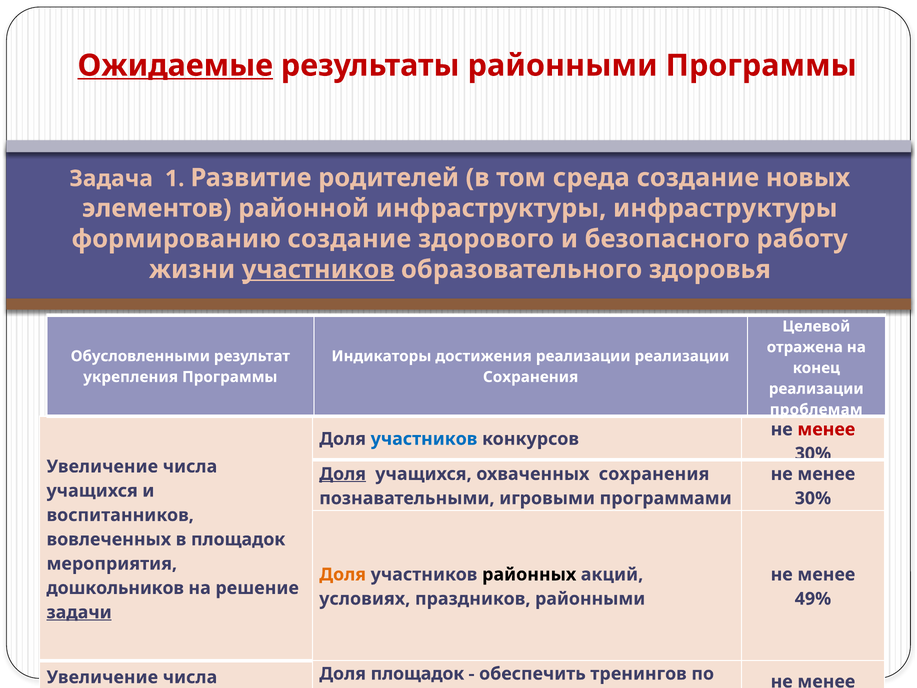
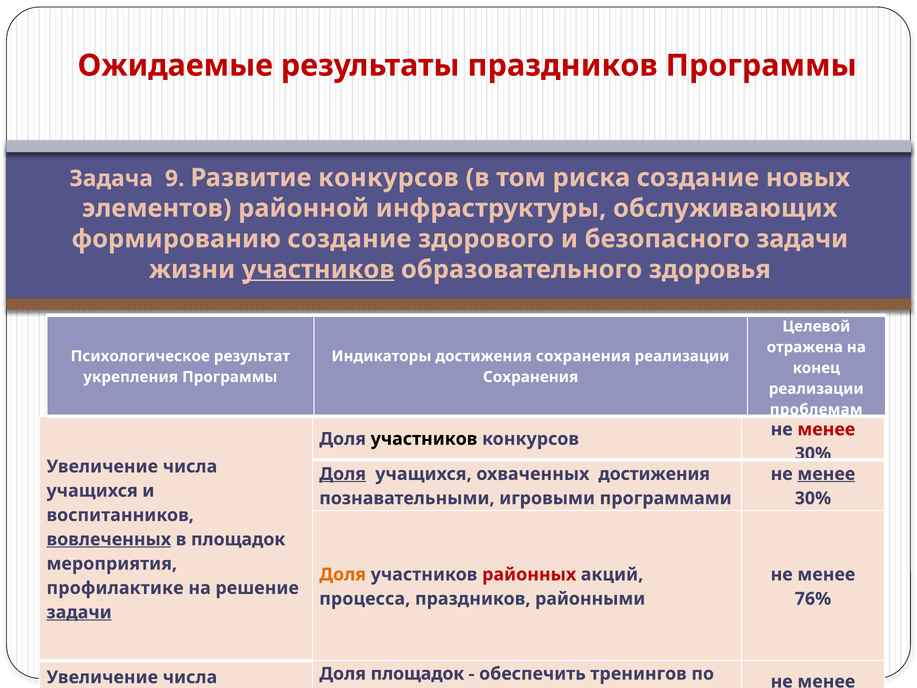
Ожидаемые underline: present -> none
результаты районными: районными -> праздников
1: 1 -> 9
Развитие родителей: родителей -> конкурсов
среда: среда -> риска
инфраструктуры инфраструктуры: инфраструктуры -> обслуживающих
безопасного работу: работу -> задачи
Обусловленными: Обусловленными -> Психологическое
достижения реализации: реализации -> сохранения
участников at (424, 439) colour: blue -> black
охваченных сохранения: сохранения -> достижения
менее at (826, 474) underline: none -> present
вовлеченных at (109, 539) underline: none -> present
районных colour: black -> red
дошкольников at (115, 588): дошкольников -> профилактике
условиях: условиях -> процесса
49%: 49% -> 76%
